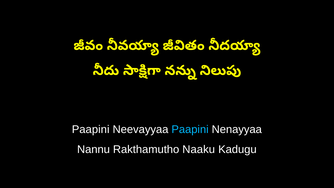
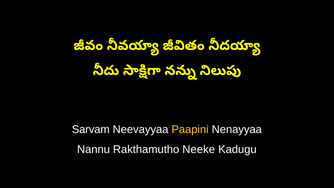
Paapini at (91, 129): Paapini -> Sarvam
Paapini at (190, 129) colour: light blue -> yellow
Naaku: Naaku -> Neeke
